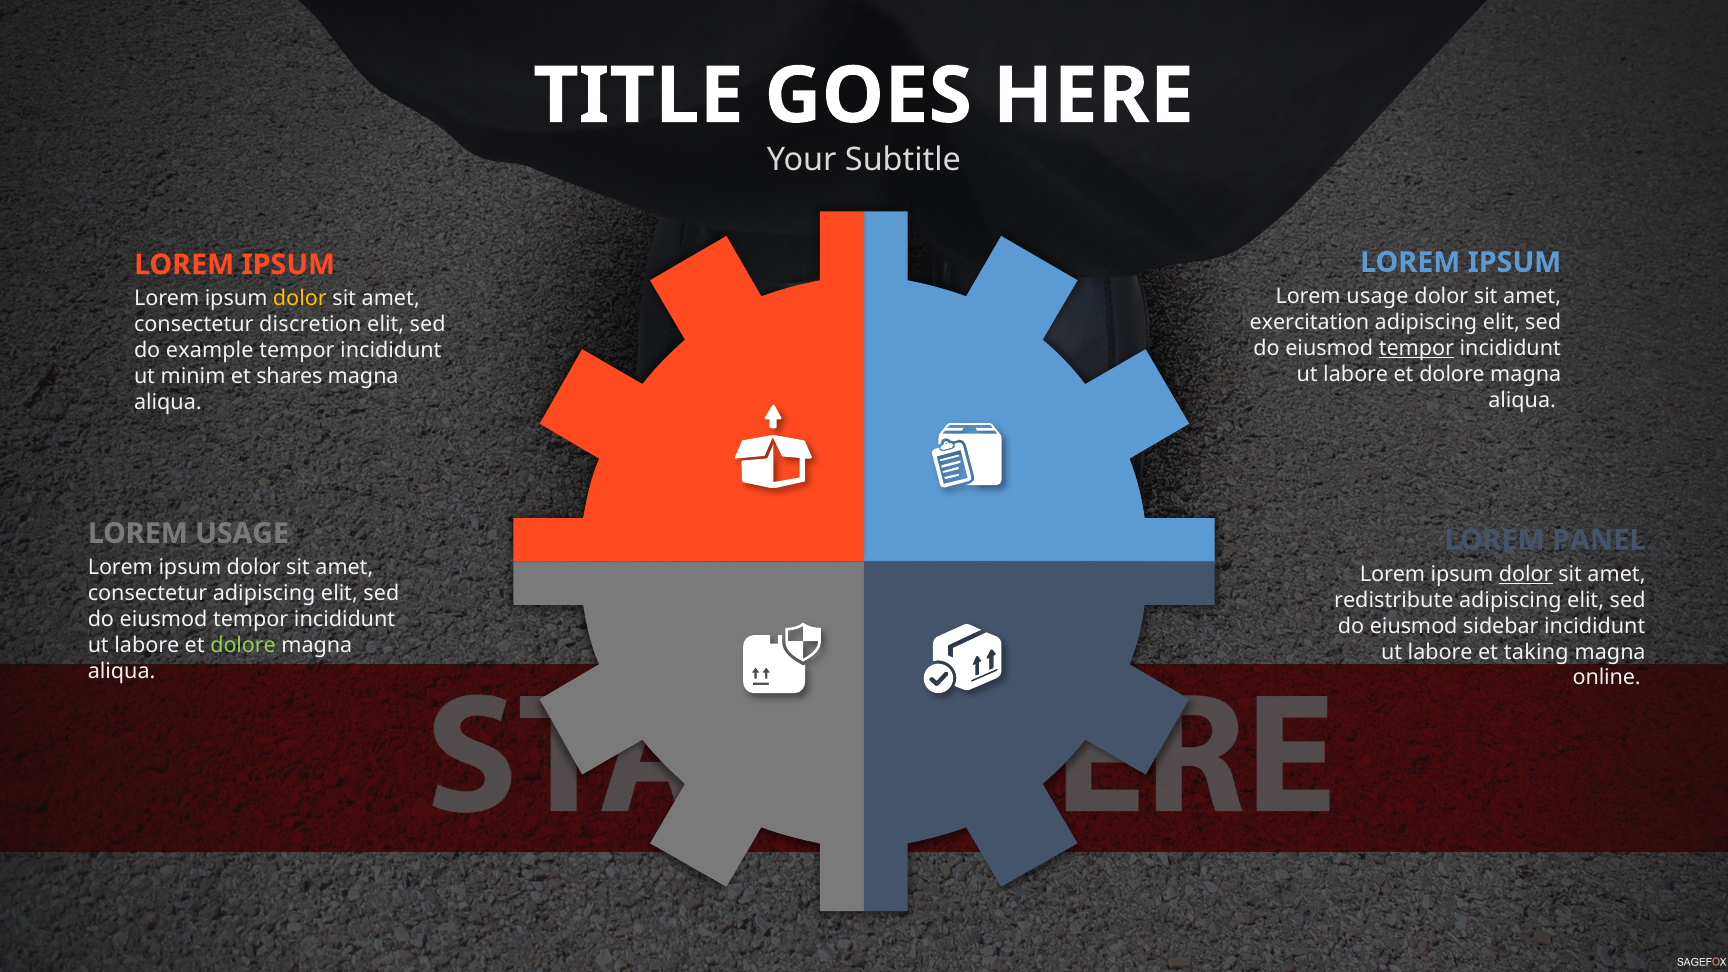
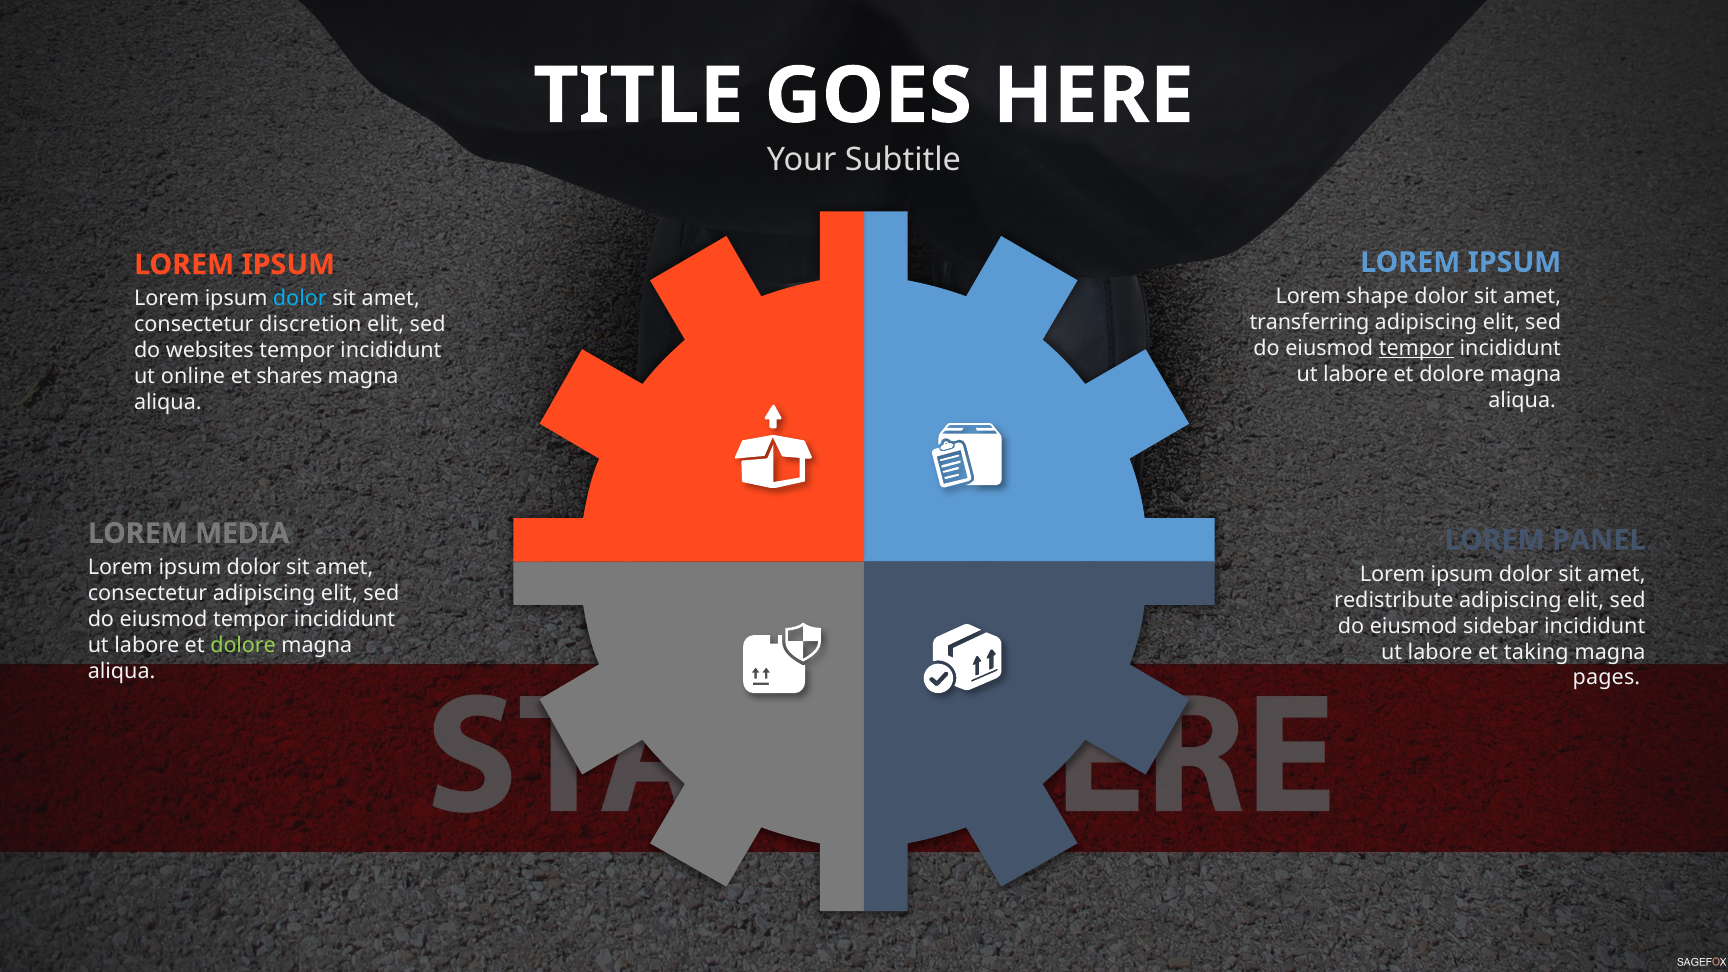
usage at (1378, 296): usage -> shape
dolor at (300, 299) colour: yellow -> light blue
exercitation: exercitation -> transferring
example: example -> websites
minim: minim -> online
USAGE at (242, 533): USAGE -> MEDIA
dolor at (1526, 574) underline: present -> none
online: online -> pages
